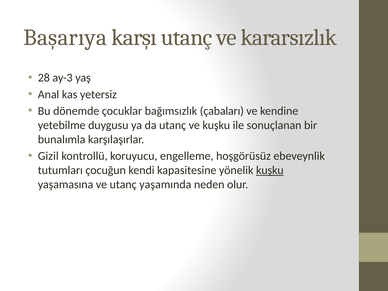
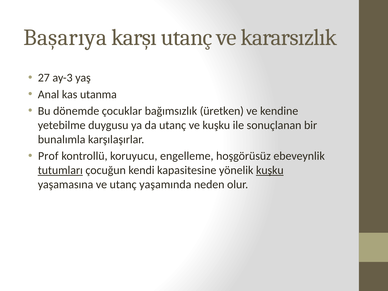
28: 28 -> 27
yetersiz: yetersiz -> utanma
çabaları: çabaları -> üretken
Gizil: Gizil -> Prof
tutumları underline: none -> present
